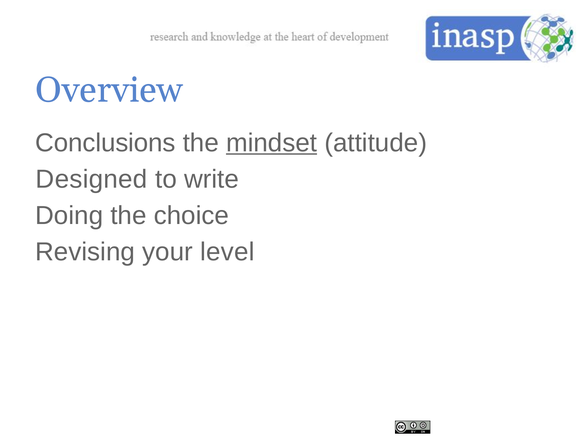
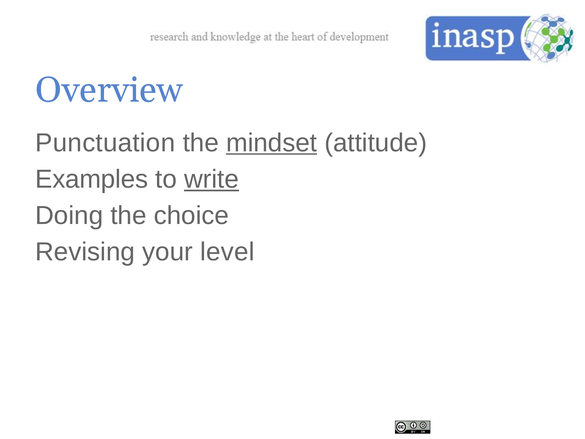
Conclusions: Conclusions -> Punctuation
Designed: Designed -> Examples
write underline: none -> present
